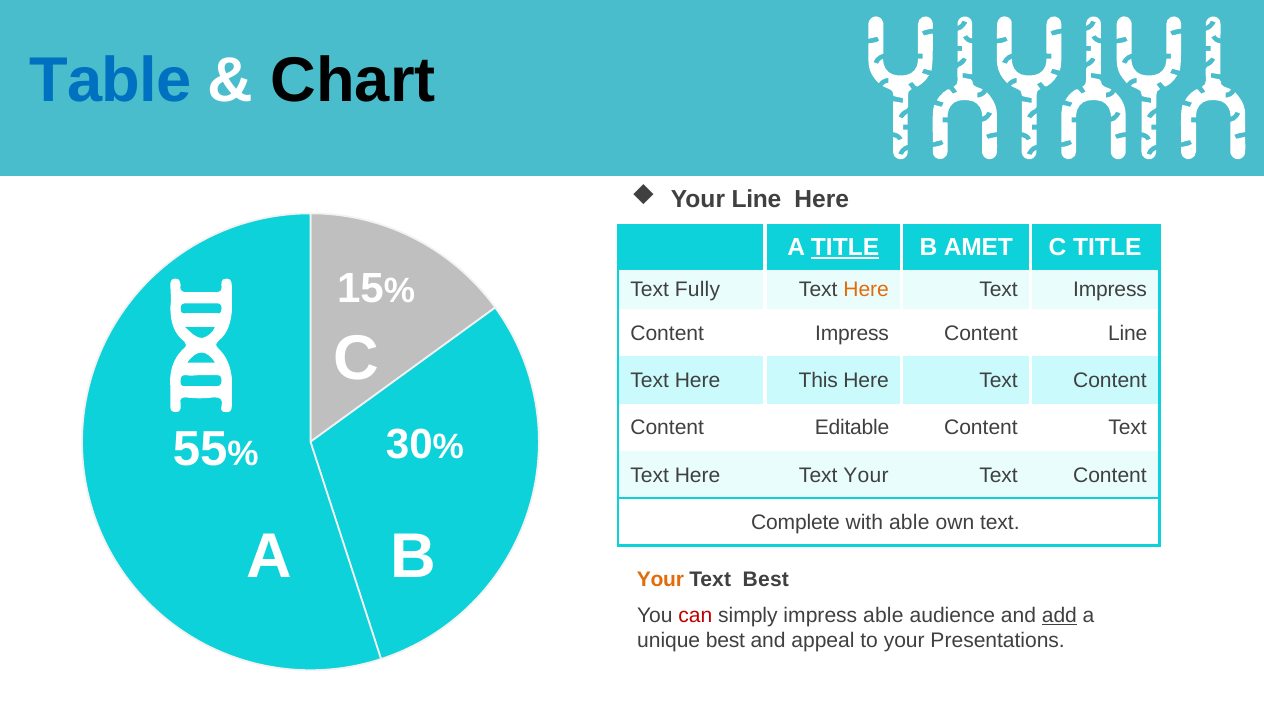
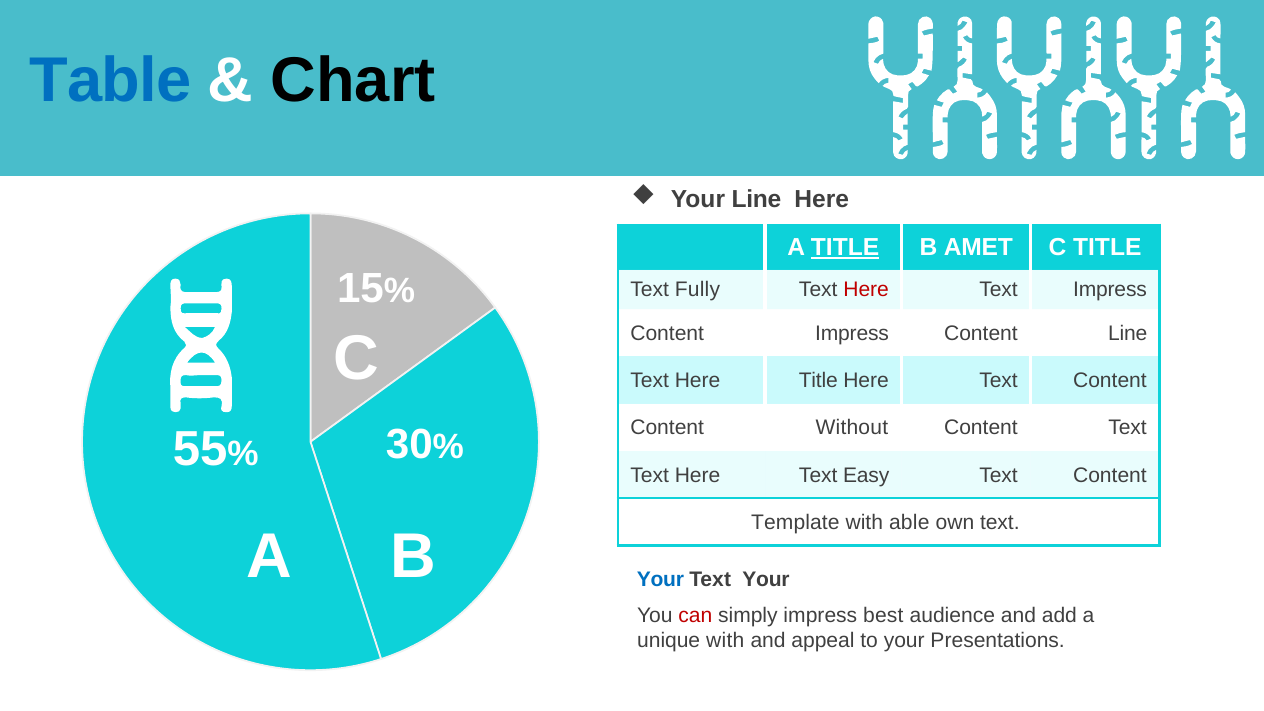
Here at (866, 290) colour: orange -> red
Here This: This -> Title
Editable: Editable -> Without
Text Your: Your -> Easy
Complete: Complete -> Template
Your at (660, 580) colour: orange -> blue
Text Best: Best -> Your
impress able: able -> best
add underline: present -> none
unique best: best -> with
